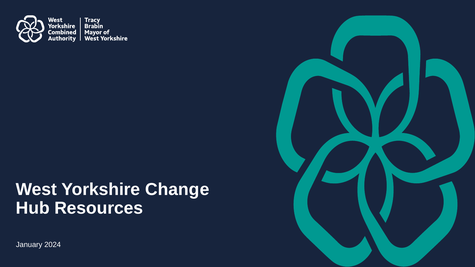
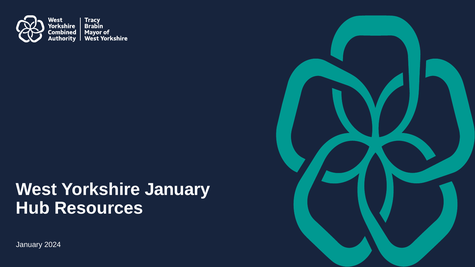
Yorkshire Change: Change -> January
